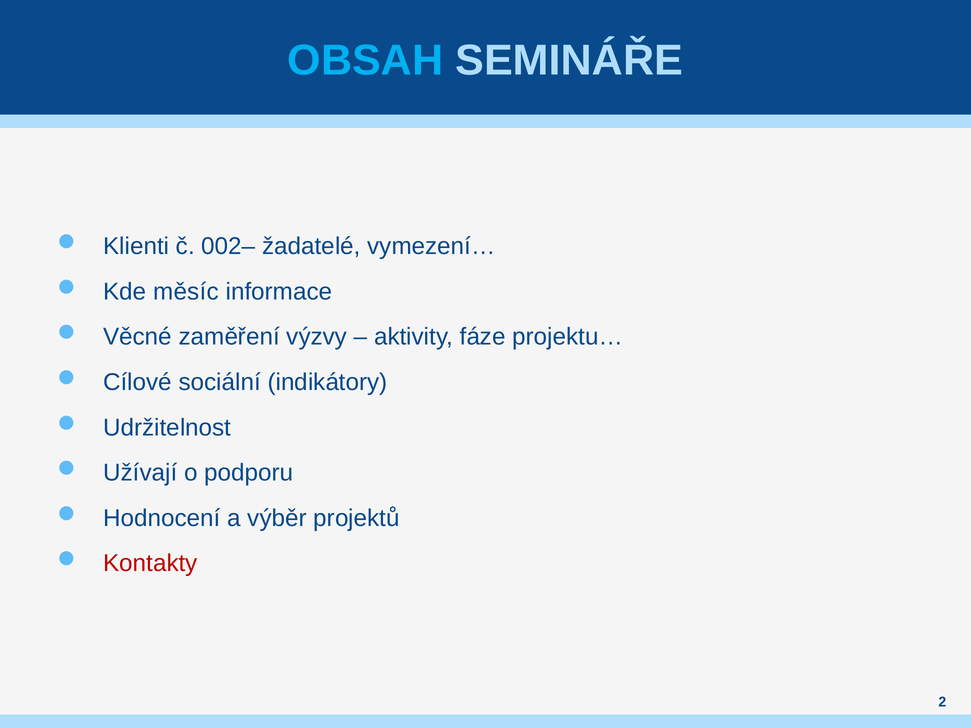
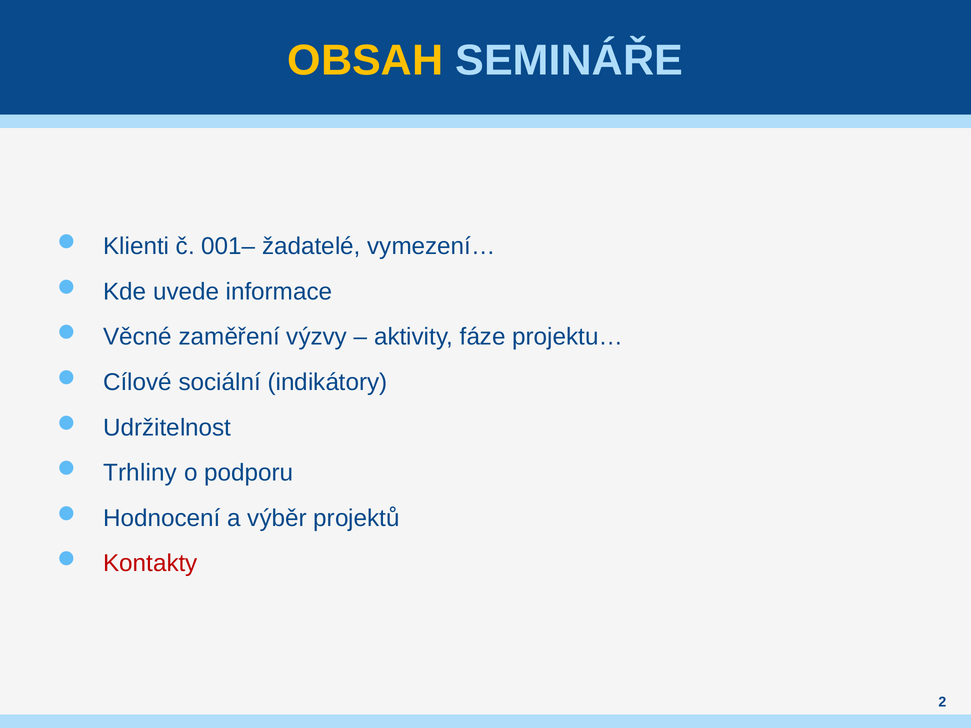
OBSAH colour: light blue -> yellow
002–: 002– -> 001–
měsíc: měsíc -> uvede
Užívají: Užívají -> Trhliny
